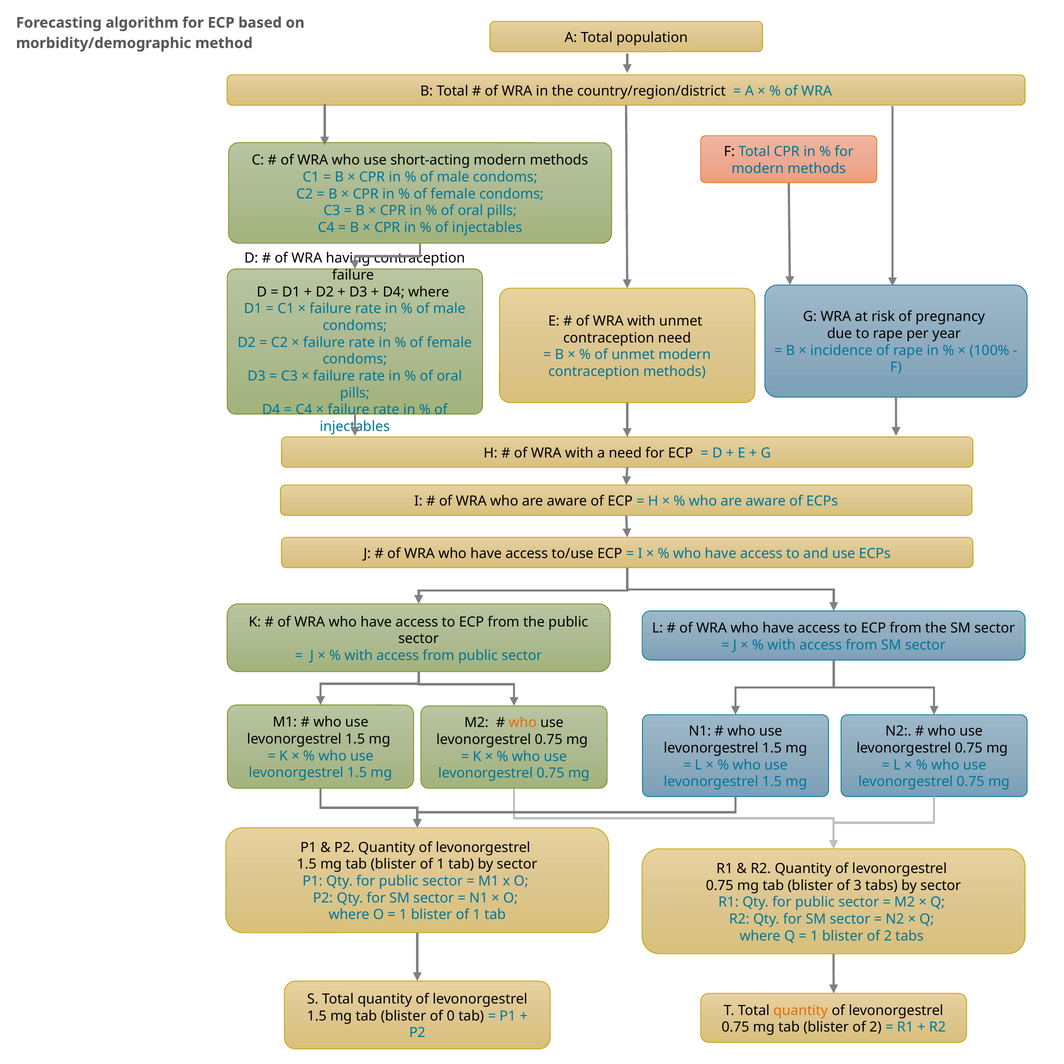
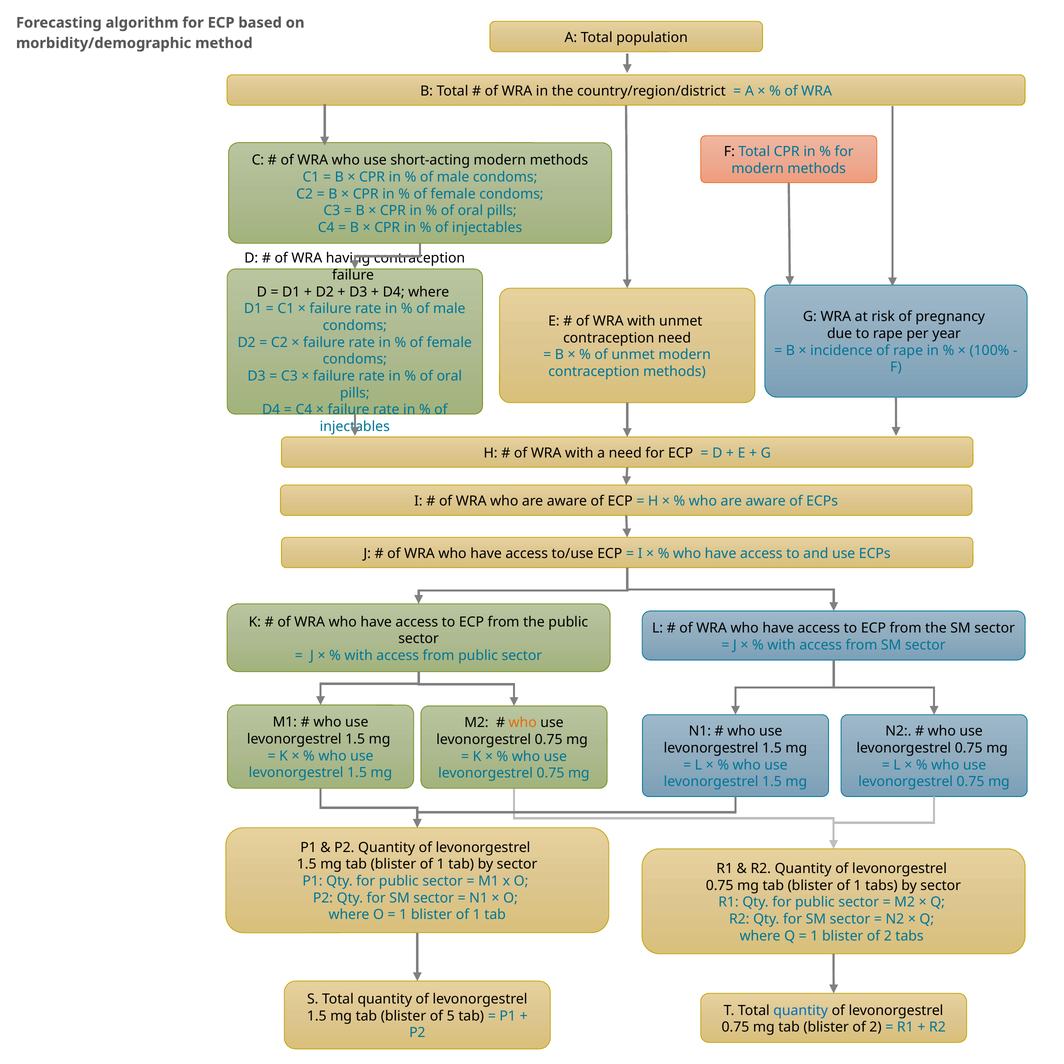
3 at (858, 885): 3 -> 1
quantity at (801, 1010) colour: orange -> blue
0: 0 -> 5
